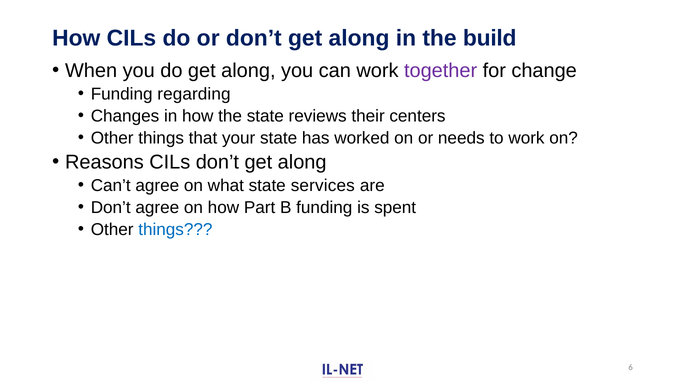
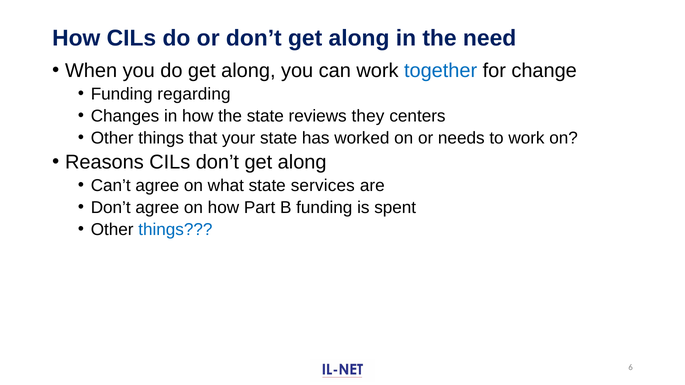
build: build -> need
together colour: purple -> blue
their: their -> they
